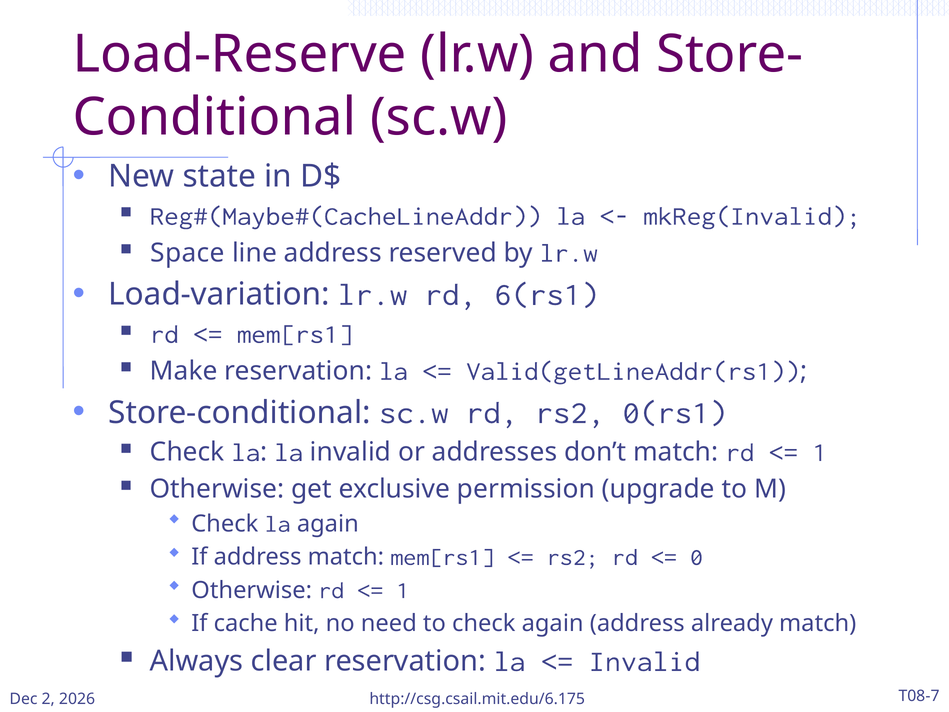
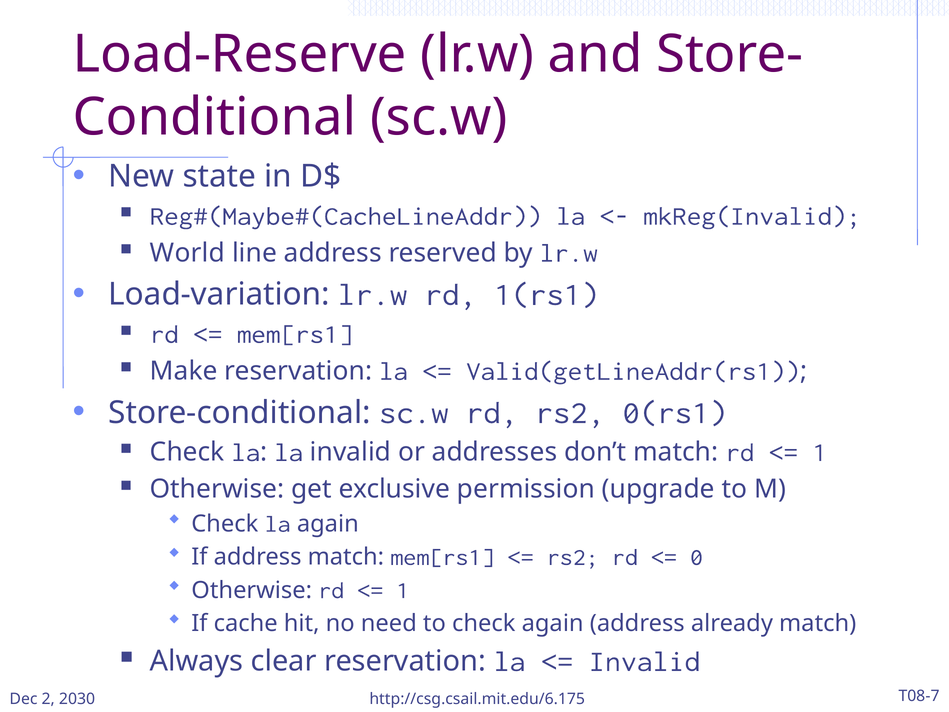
Space: Space -> World
6(rs1: 6(rs1 -> 1(rs1
2026: 2026 -> 2030
